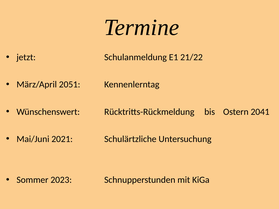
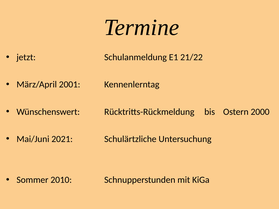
2051: 2051 -> 2001
2041: 2041 -> 2000
2023: 2023 -> 2010
